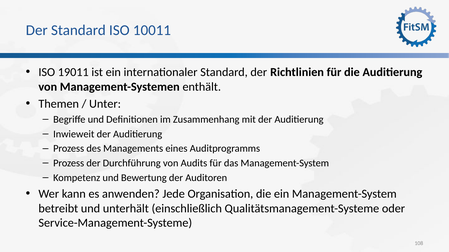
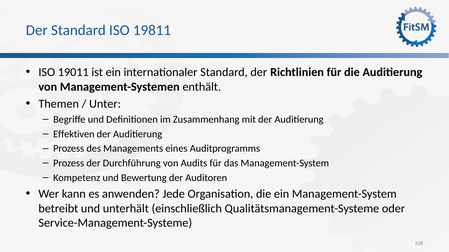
10011: 10011 -> 19811
Inwieweit: Inwieweit -> Effektiven
